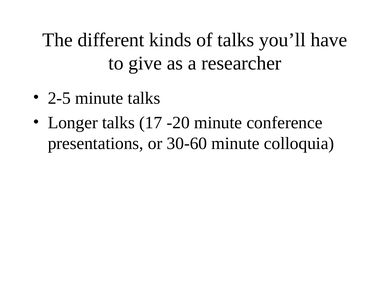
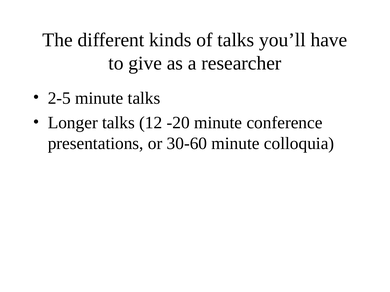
17: 17 -> 12
